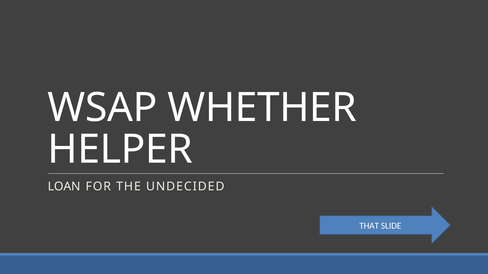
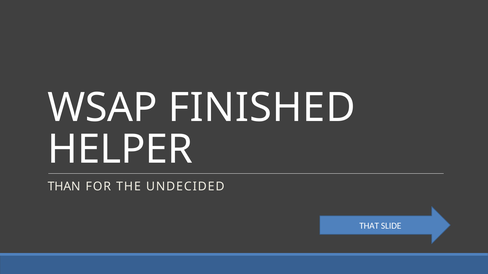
WHETHER: WHETHER -> FINISHED
LOAN: LOAN -> THAN
